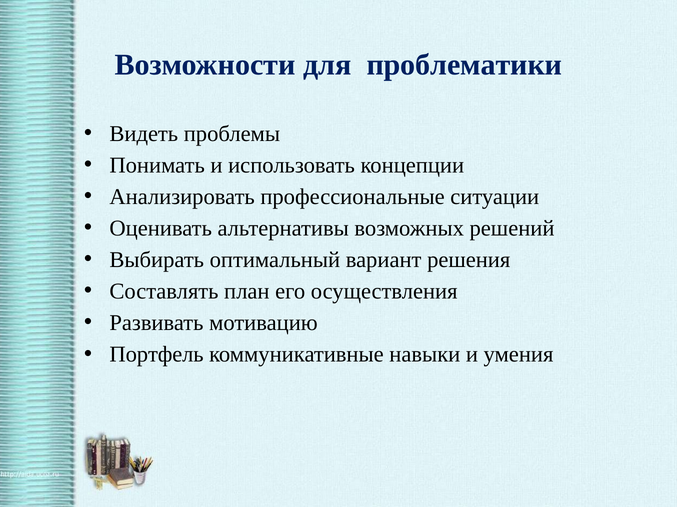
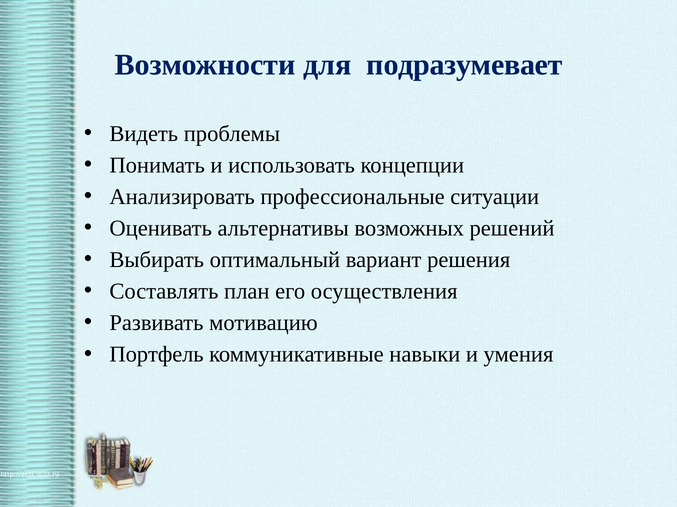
проблематики: проблематики -> подразумевает
